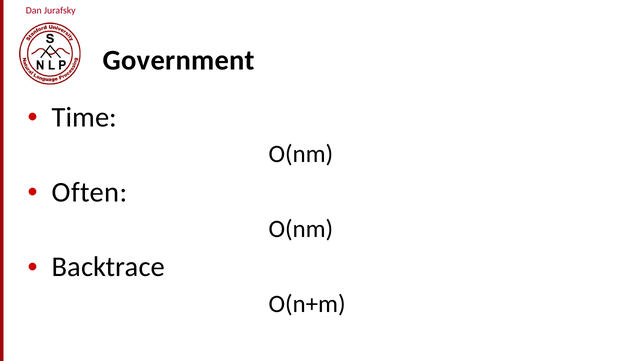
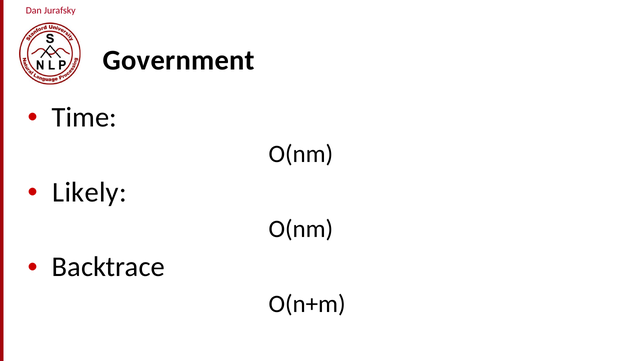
Often: Often -> Likely
